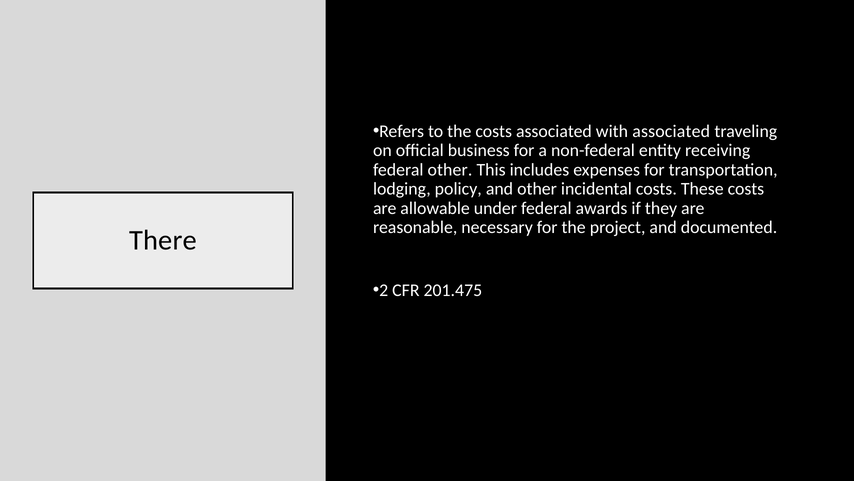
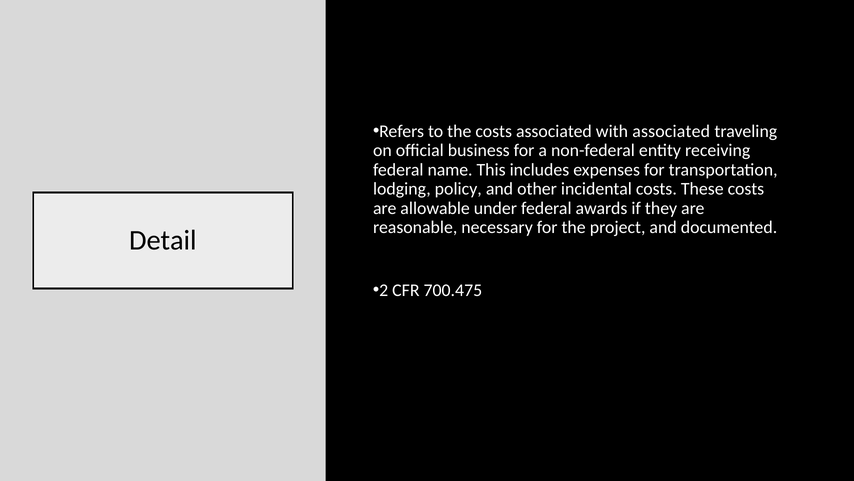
federal other: other -> name
There: There -> Detail
201.475: 201.475 -> 700.475
